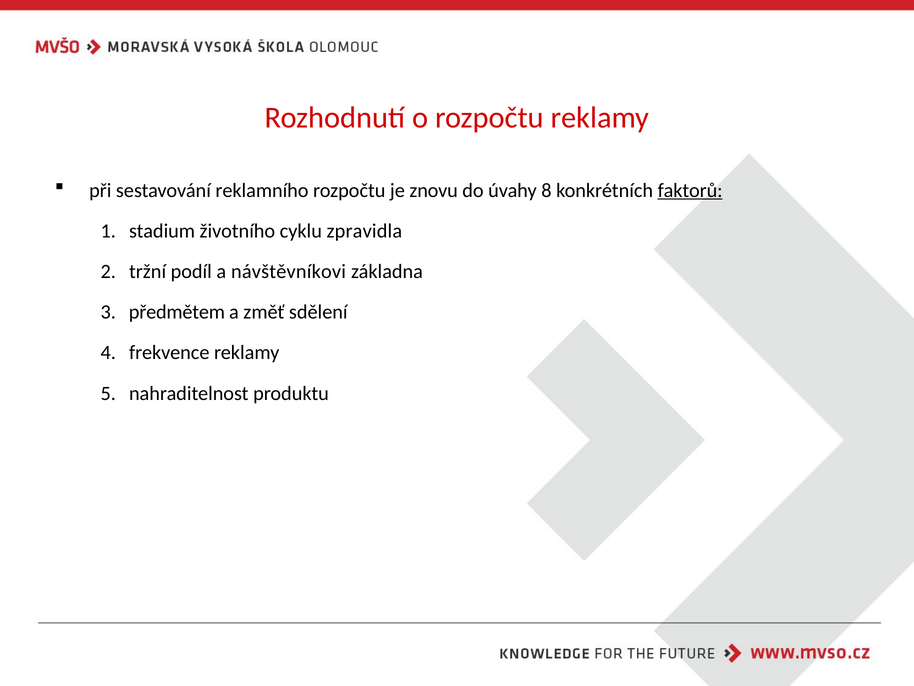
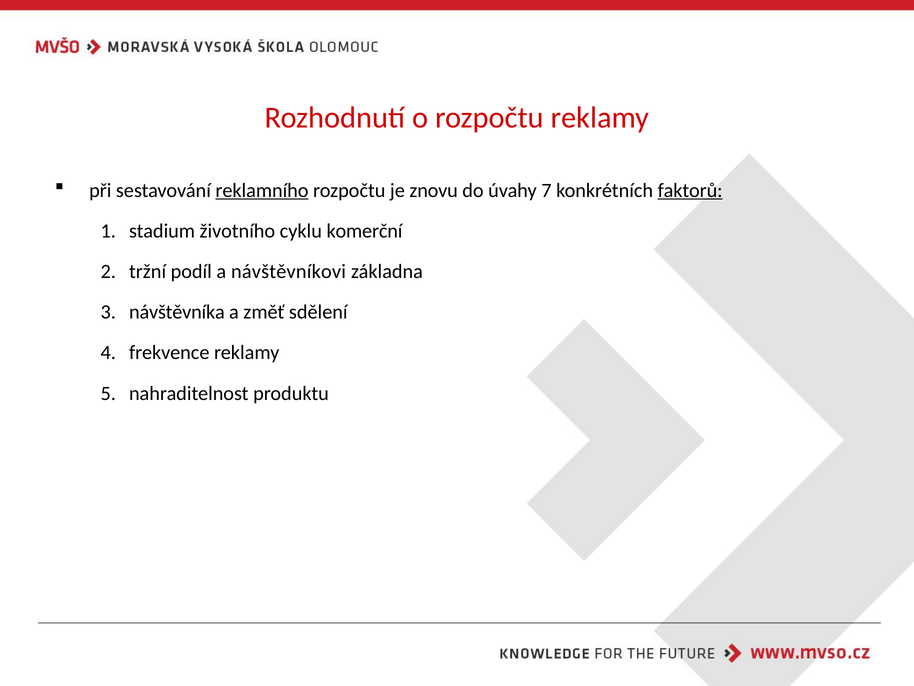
reklamního underline: none -> present
8: 8 -> 7
zpravidla: zpravidla -> komerční
předmětem: předmětem -> návštěvníka
